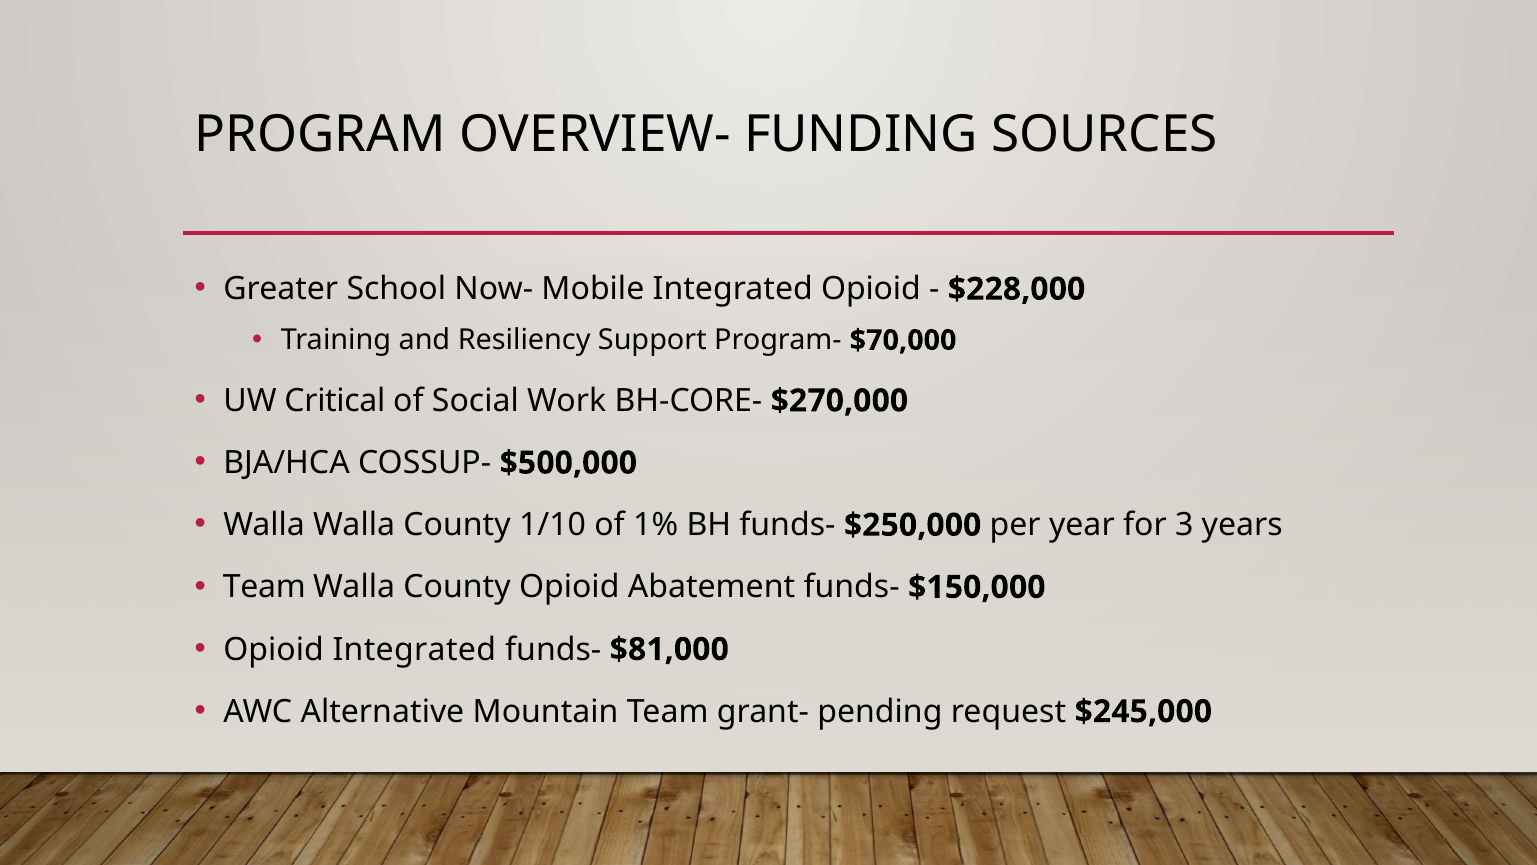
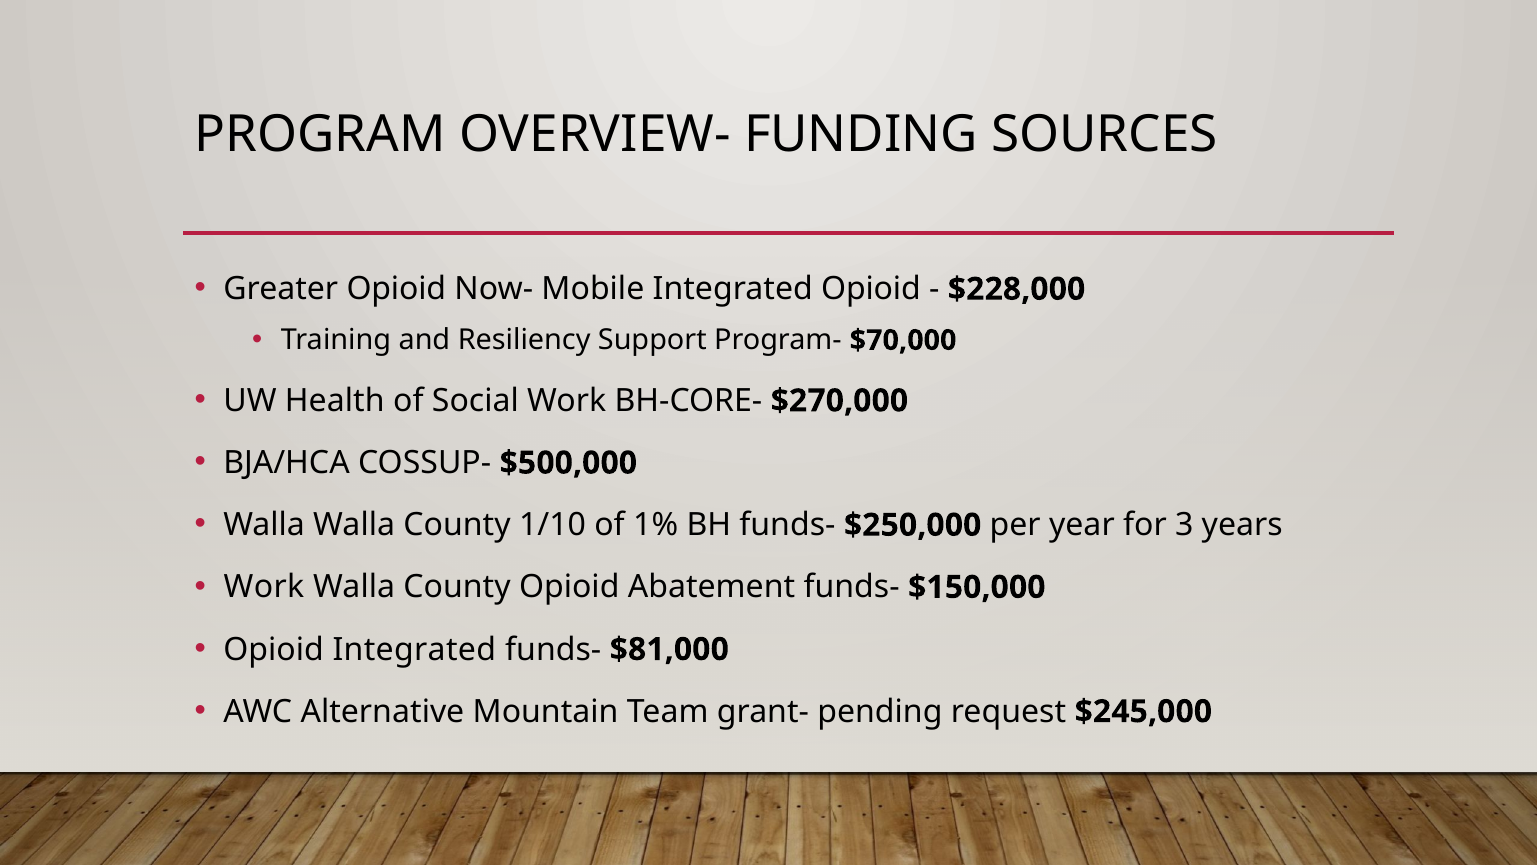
Greater School: School -> Opioid
Critical: Critical -> Health
Team at (264, 587): Team -> Work
